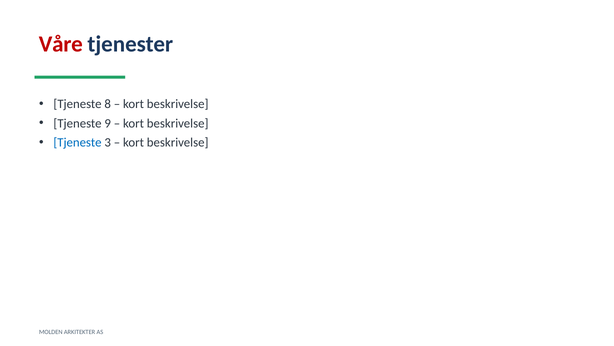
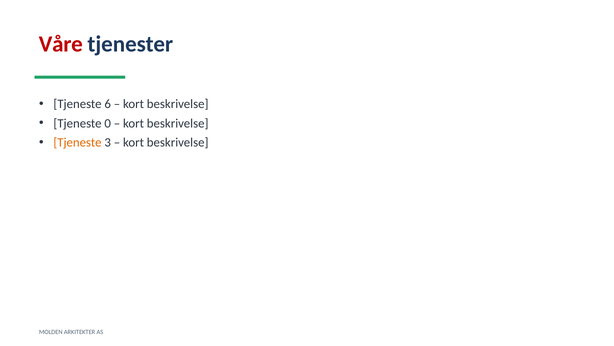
8: 8 -> 6
9: 9 -> 0
Tjeneste at (78, 142) colour: blue -> orange
